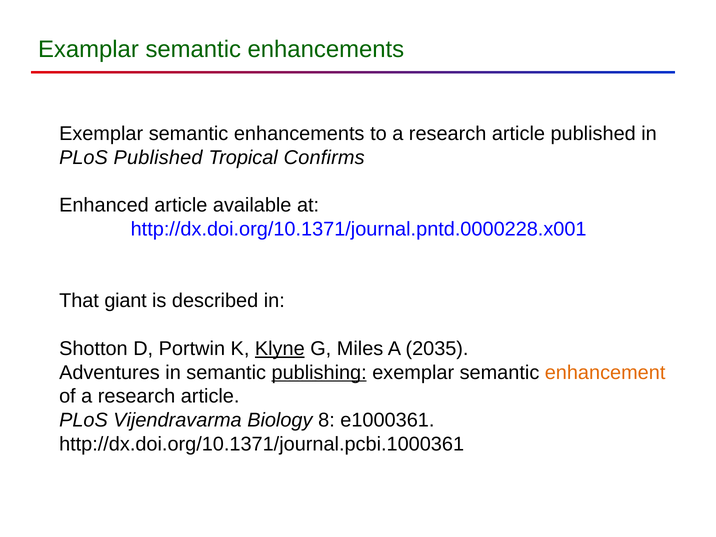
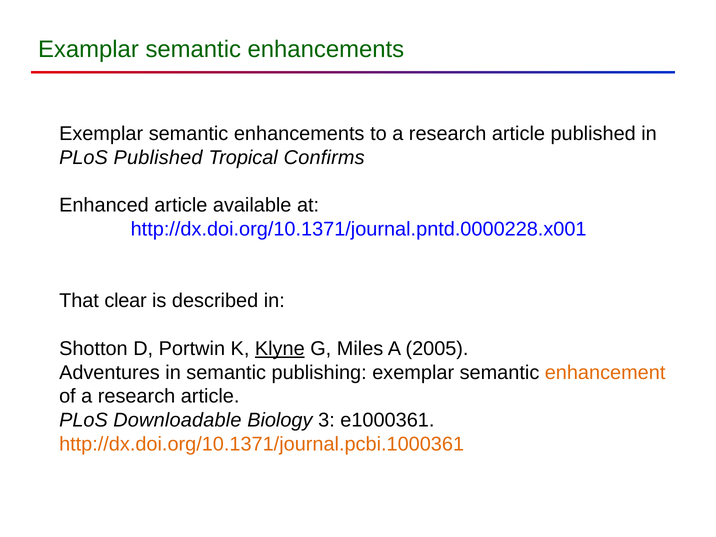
giant: giant -> clear
2035: 2035 -> 2005
publishing underline: present -> none
Vijendravarma: Vijendravarma -> Downloadable
8: 8 -> 3
http://dx.doi.org/10.1371/journal.pcbi.1000361 colour: black -> orange
